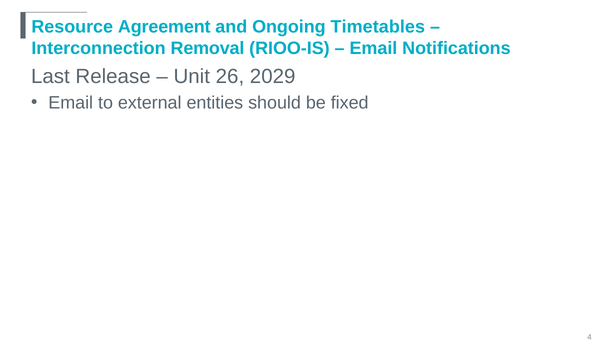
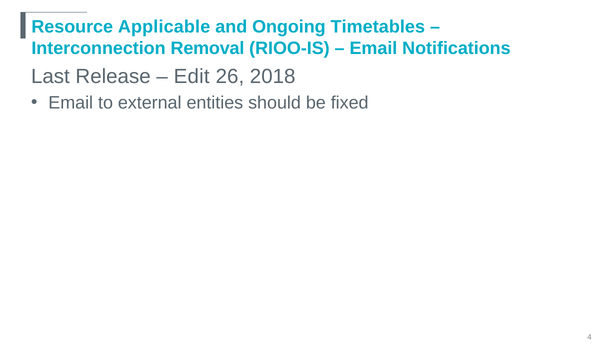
Agreement: Agreement -> Applicable
Unit: Unit -> Edit
2029: 2029 -> 2018
